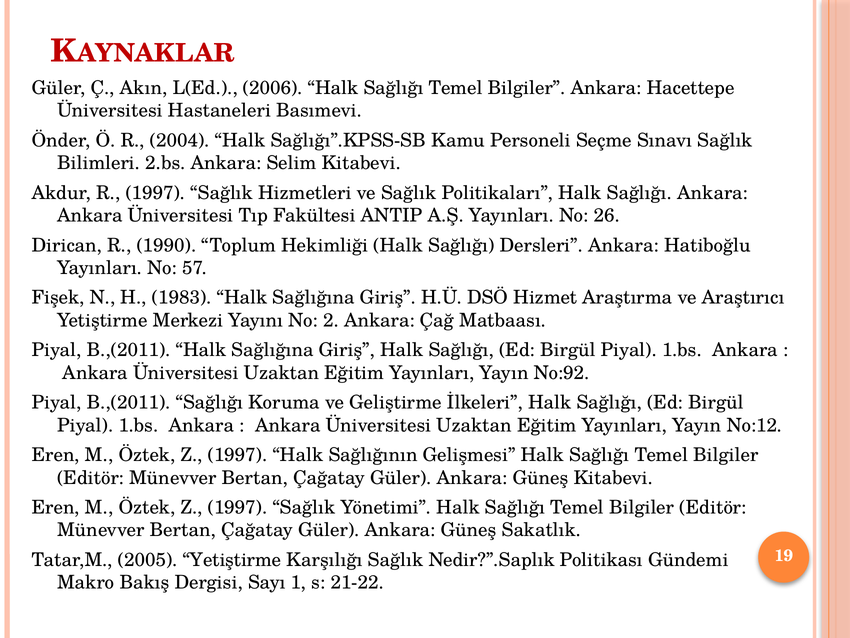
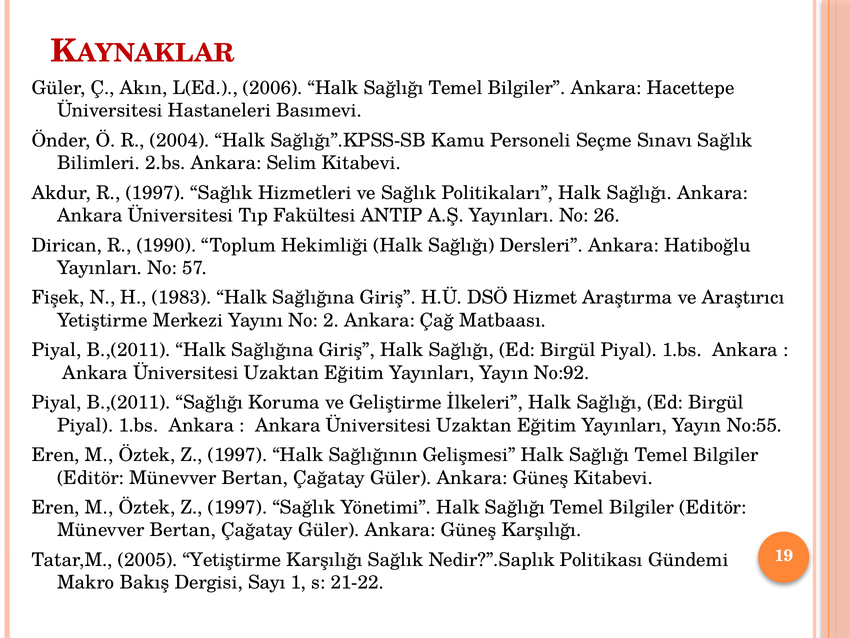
No:12: No:12 -> No:55
Güneş Sakatlık: Sakatlık -> Karşılığı
